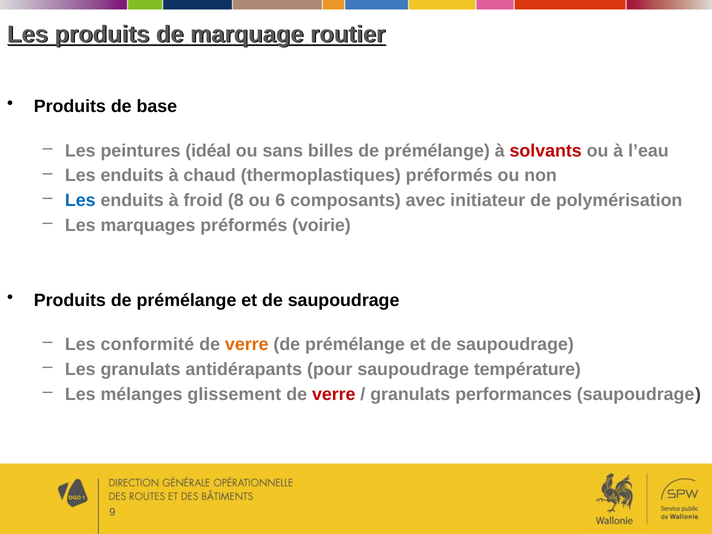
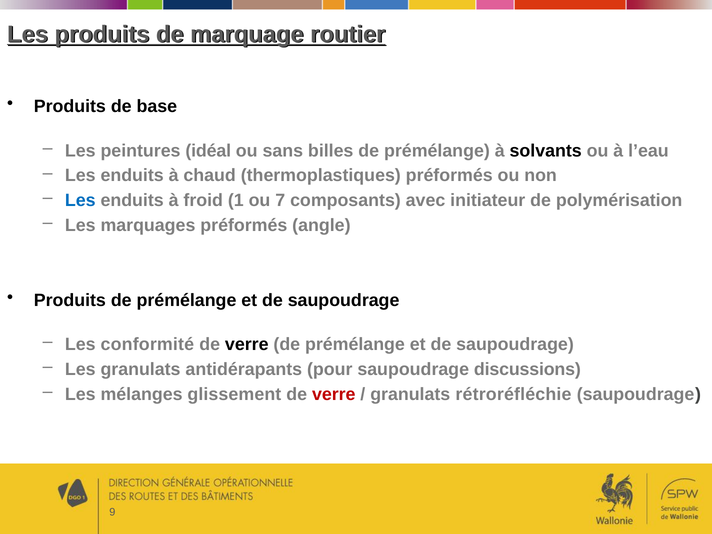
solvants colour: red -> black
8: 8 -> 1
6: 6 -> 7
voirie: voirie -> angle
verre at (247, 345) colour: orange -> black
température: température -> discussions
performances: performances -> rétroréfléchie
